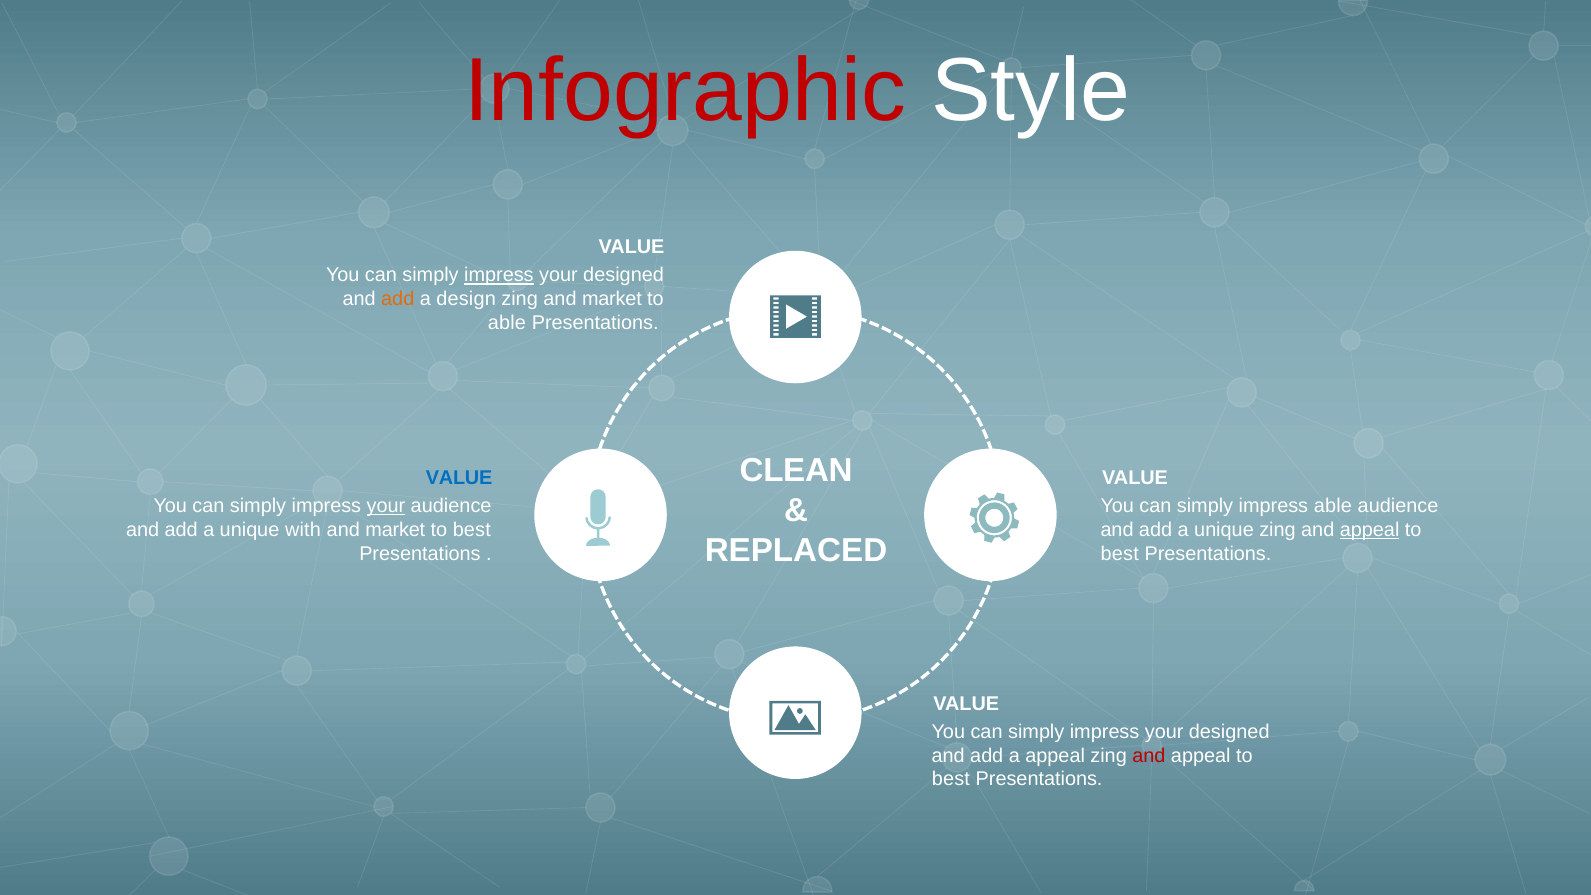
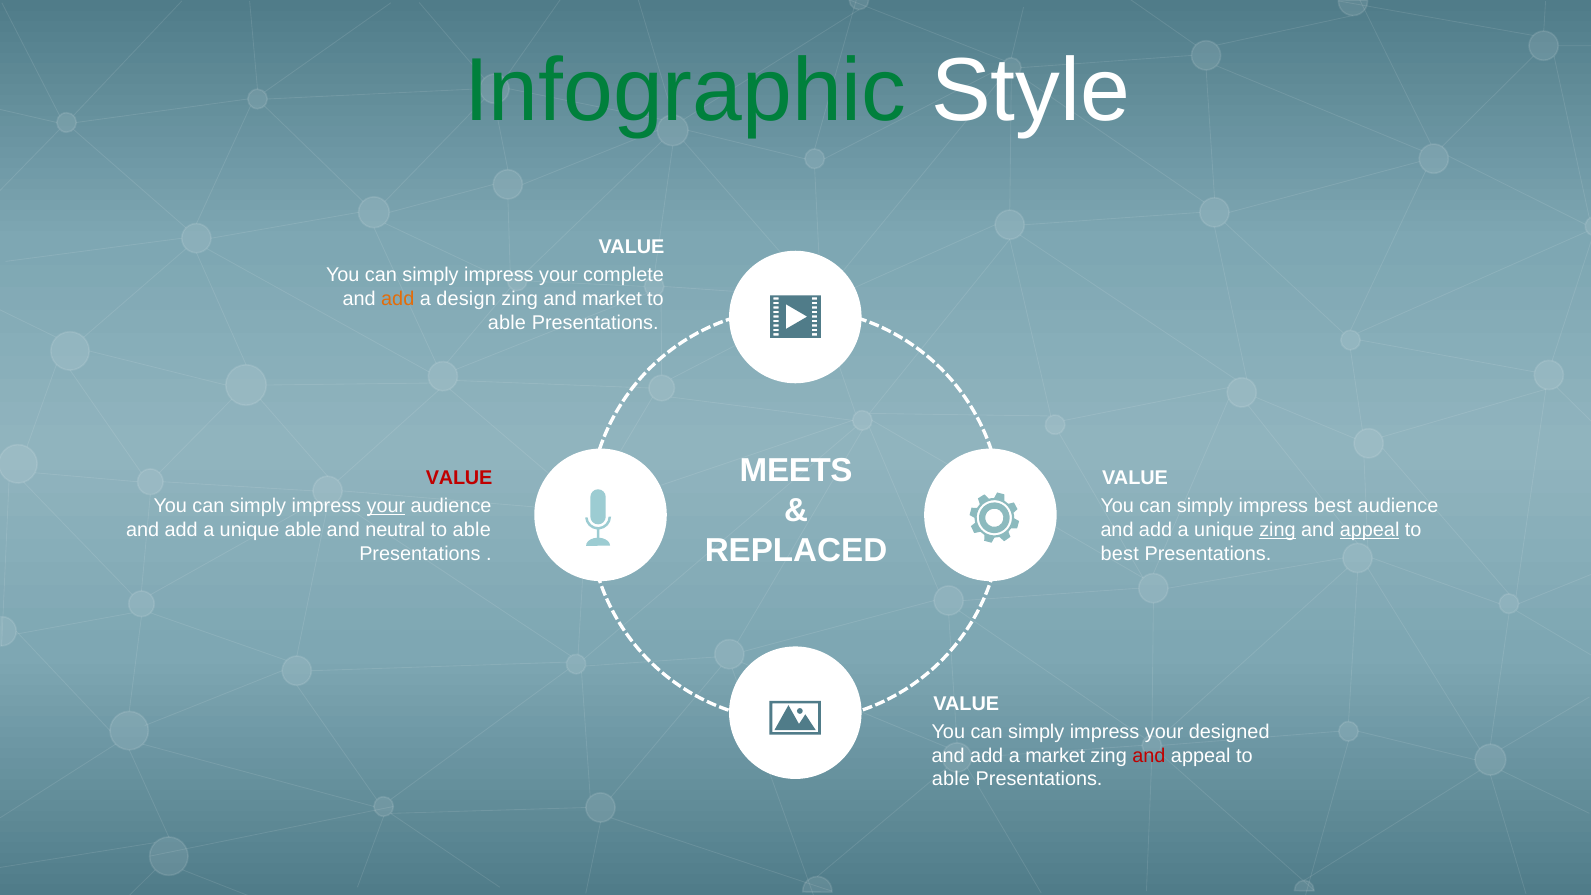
Infographic colour: red -> green
impress at (499, 275) underline: present -> none
designed at (624, 275): designed -> complete
CLEAN: CLEAN -> MEETS
VALUE at (459, 478) colour: blue -> red
impress able: able -> best
unique with: with -> able
market at (395, 530): market -> neutral
best at (472, 530): best -> able
zing at (1277, 530) underline: none -> present
a appeal: appeal -> market
best at (951, 779): best -> able
